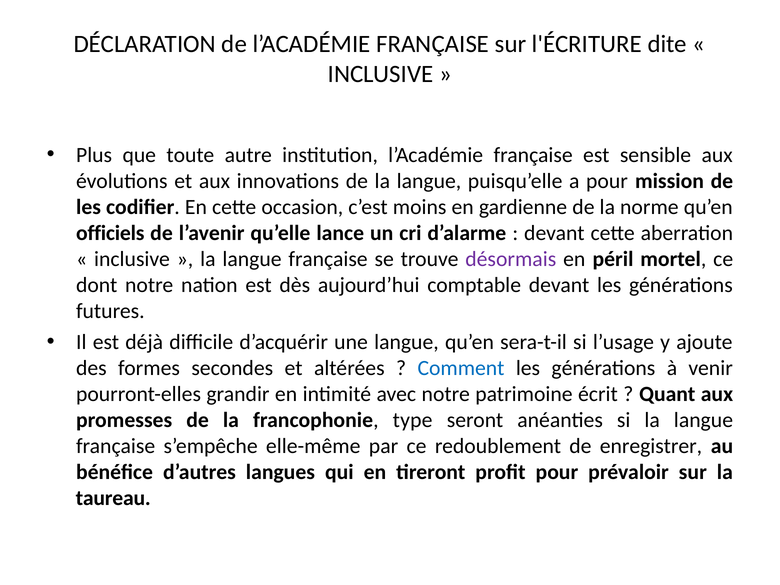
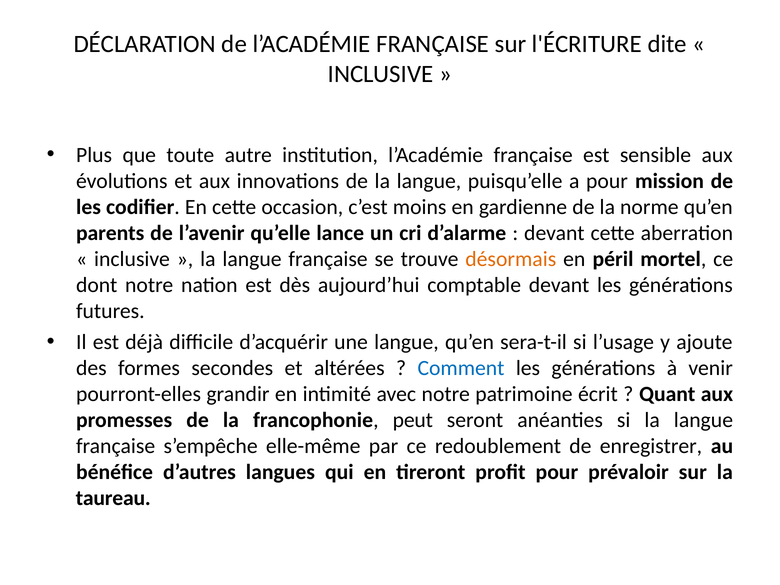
officiels: officiels -> parents
désormais colour: purple -> orange
type: type -> peut
